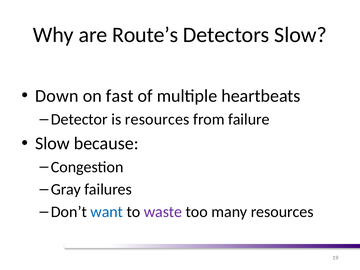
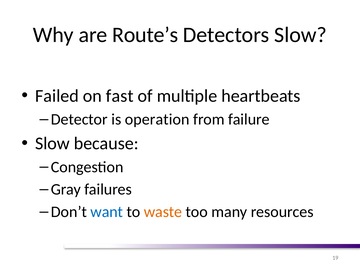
Down: Down -> Failed
is resources: resources -> operation
waste colour: purple -> orange
